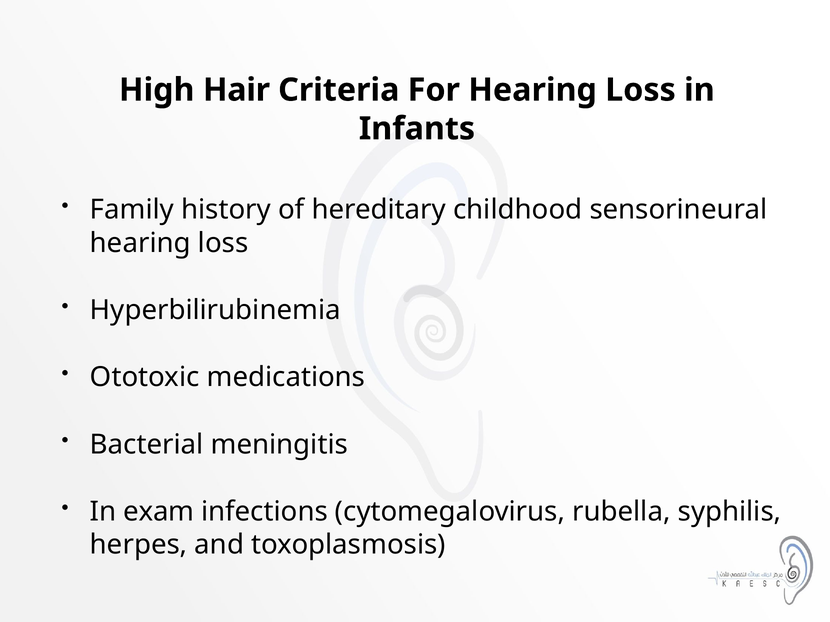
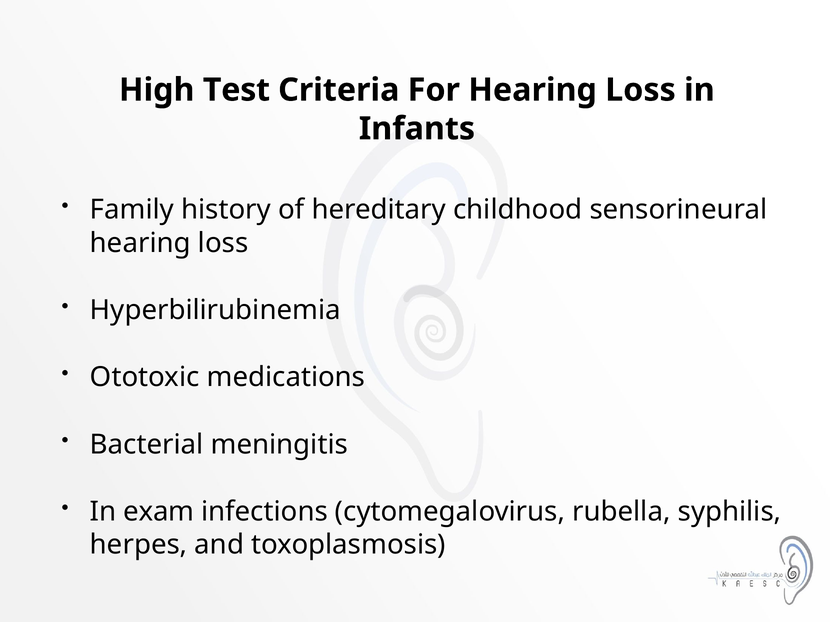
Hair: Hair -> Test
